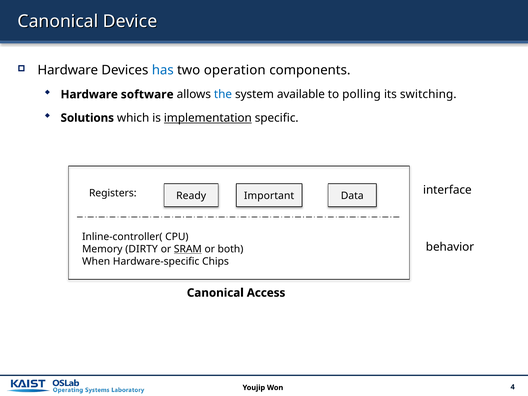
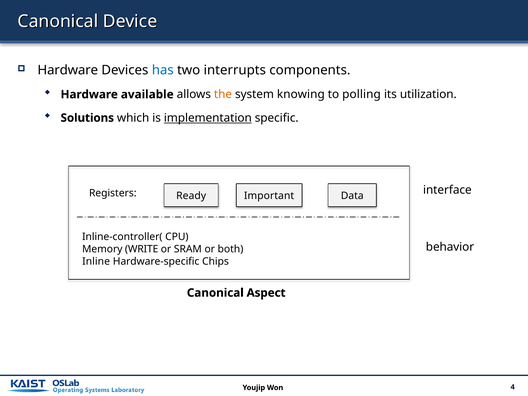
operation: operation -> interrupts
software: software -> available
the colour: blue -> orange
available: available -> knowing
switching: switching -> utilization
DIRTY: DIRTY -> WRITE
SRAM underline: present -> none
When: When -> Inline
Access: Access -> Aspect
